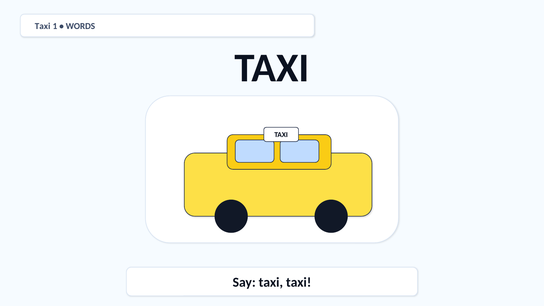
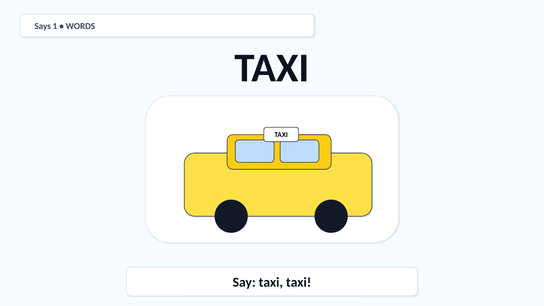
Taxi at (43, 26): Taxi -> Says
